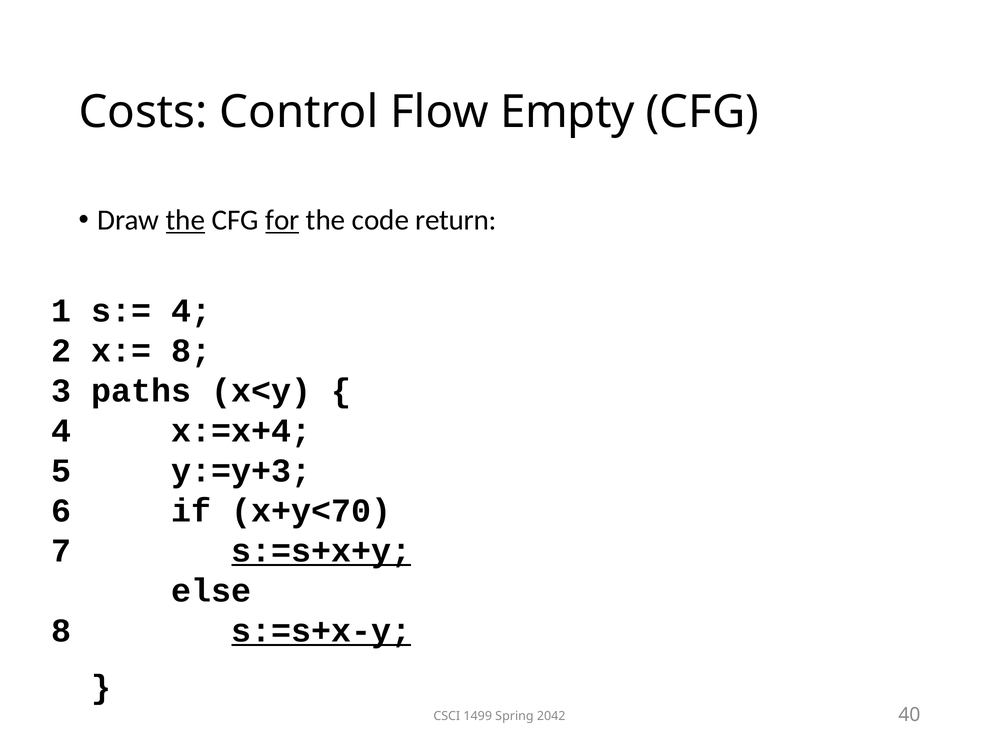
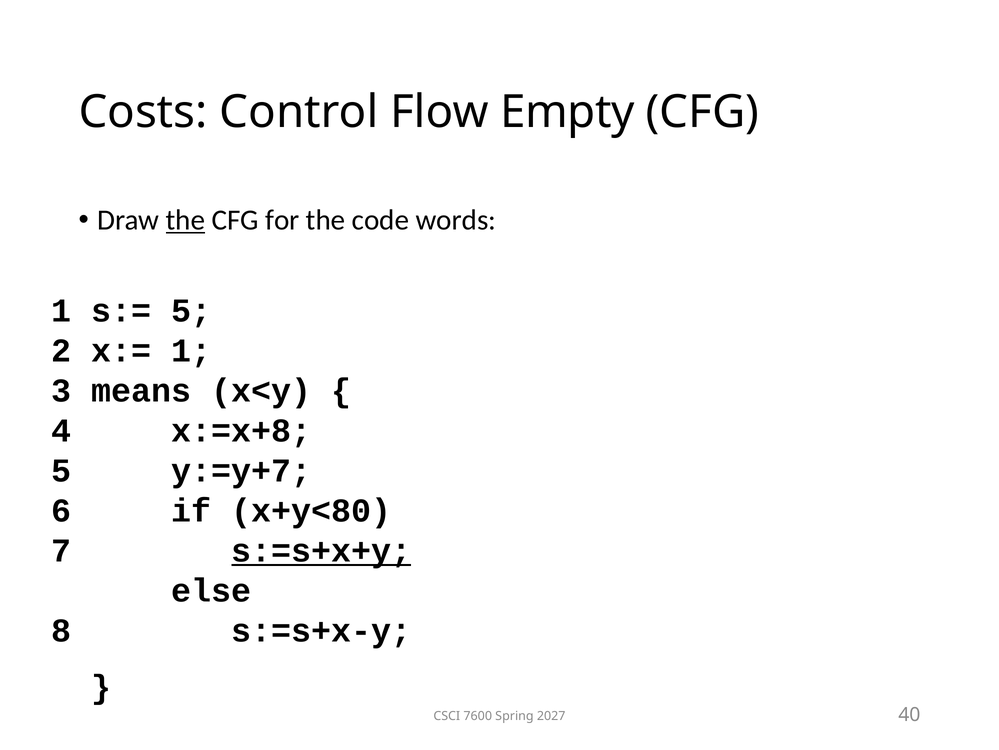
for underline: present -> none
return: return -> words
s:= 4: 4 -> 5
x:= 8: 8 -> 1
paths: paths -> means
x:=x+4: x:=x+4 -> x:=x+8
y:=y+3: y:=y+3 -> y:=y+7
x+y<70: x+y<70 -> x+y<80
s:=s+x-y underline: present -> none
1499: 1499 -> 7600
2042: 2042 -> 2027
